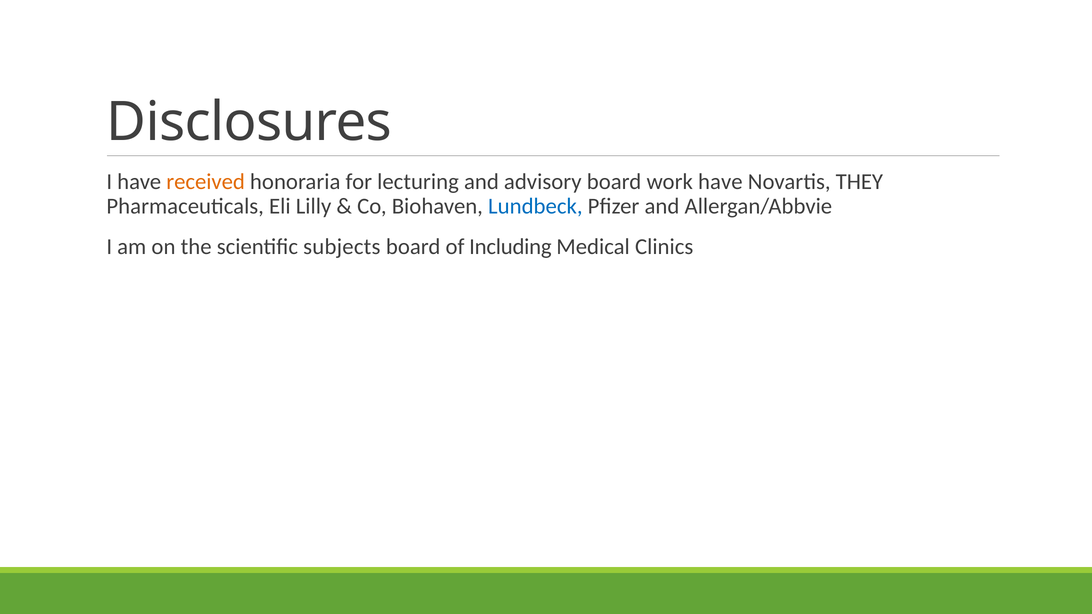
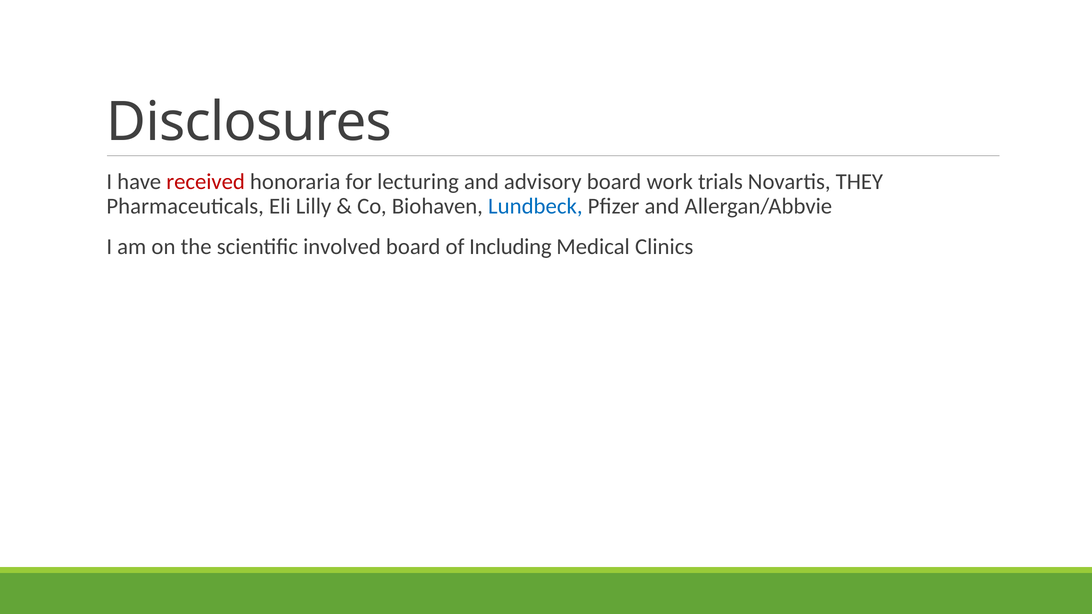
received colour: orange -> red
work have: have -> trials
subjects: subjects -> involved
